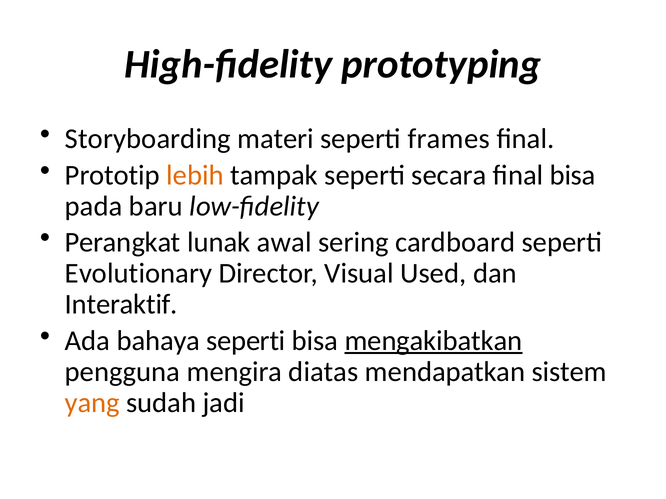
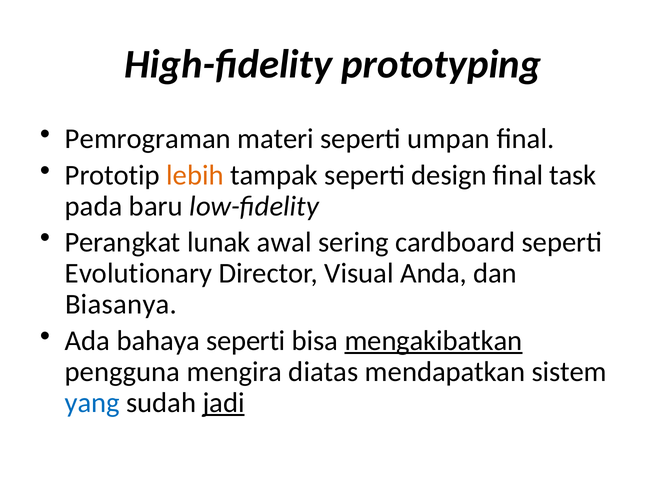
Storyboarding: Storyboarding -> Pemrograman
frames: frames -> umpan
secara: secara -> design
final bisa: bisa -> task
Used: Used -> Anda
Interaktif: Interaktif -> Biasanya
yang colour: orange -> blue
jadi underline: none -> present
